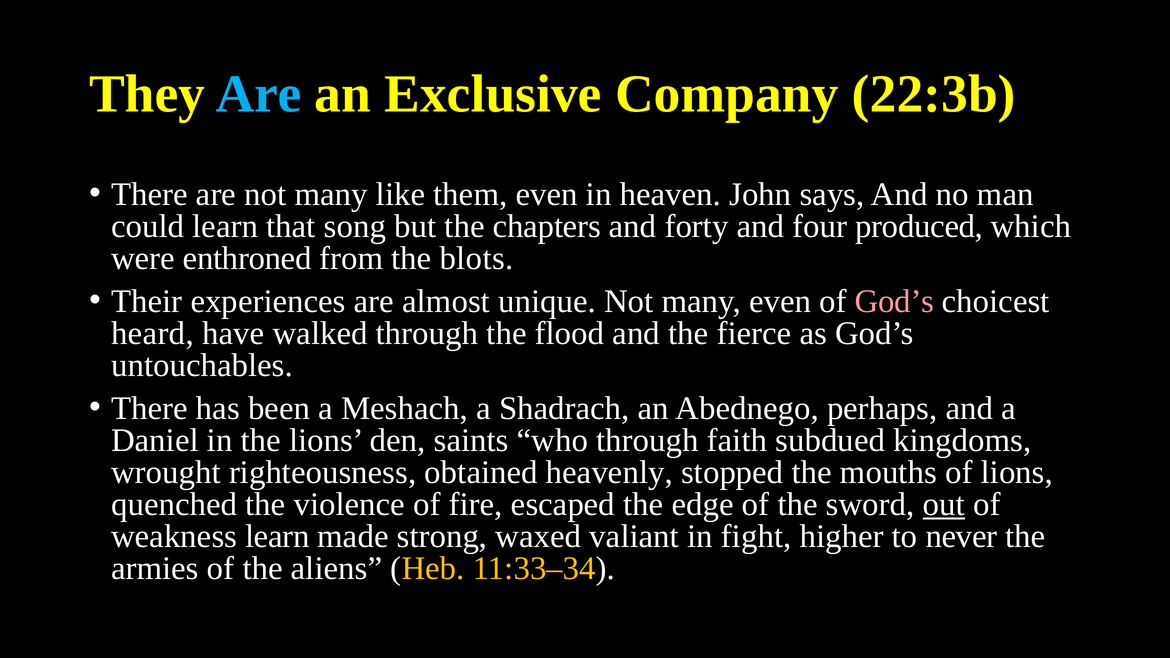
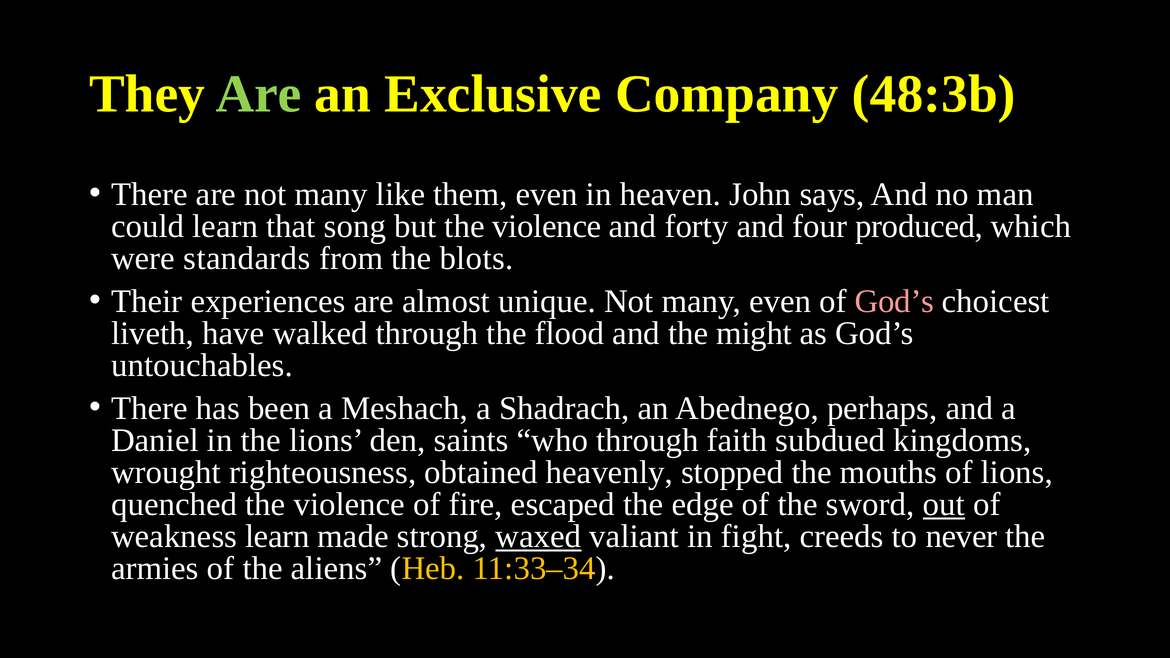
Are at (259, 94) colour: light blue -> light green
22:3b: 22:3b -> 48:3b
but the chapters: chapters -> violence
enthroned: enthroned -> standards
heard: heard -> liveth
fierce: fierce -> might
waxed underline: none -> present
higher: higher -> creeds
